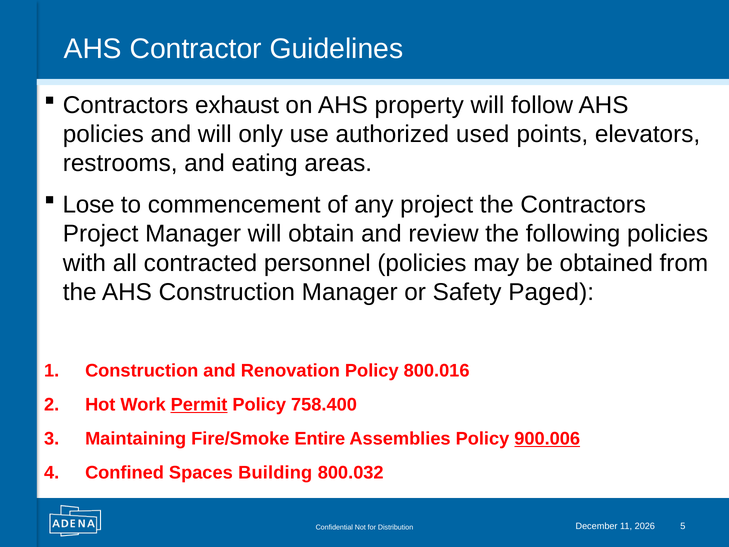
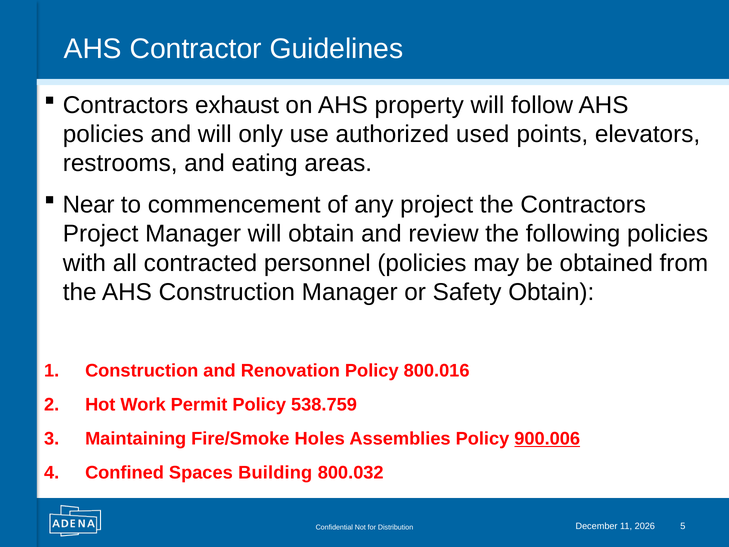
Lose: Lose -> Near
Safety Paged: Paged -> Obtain
Permit underline: present -> none
758.400: 758.400 -> 538.759
Entire: Entire -> Holes
